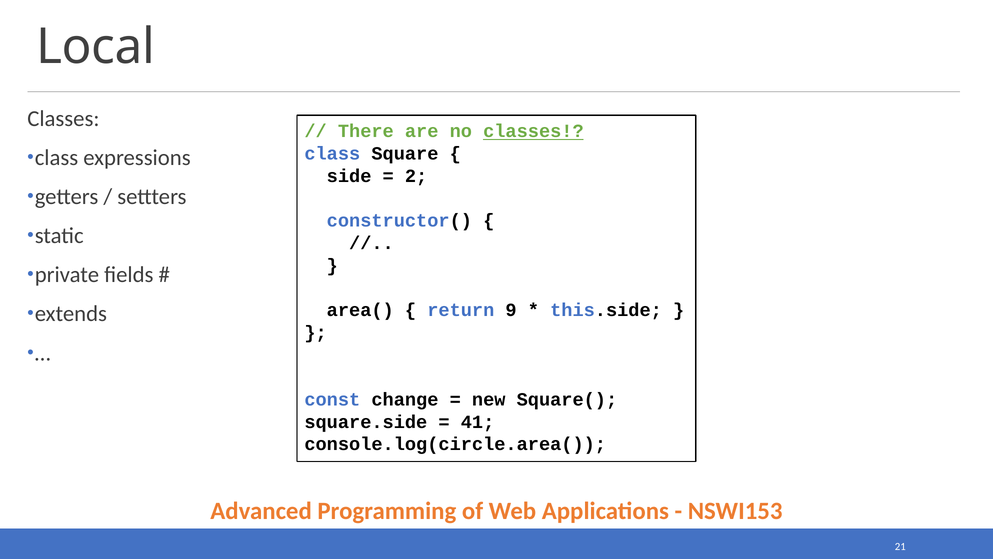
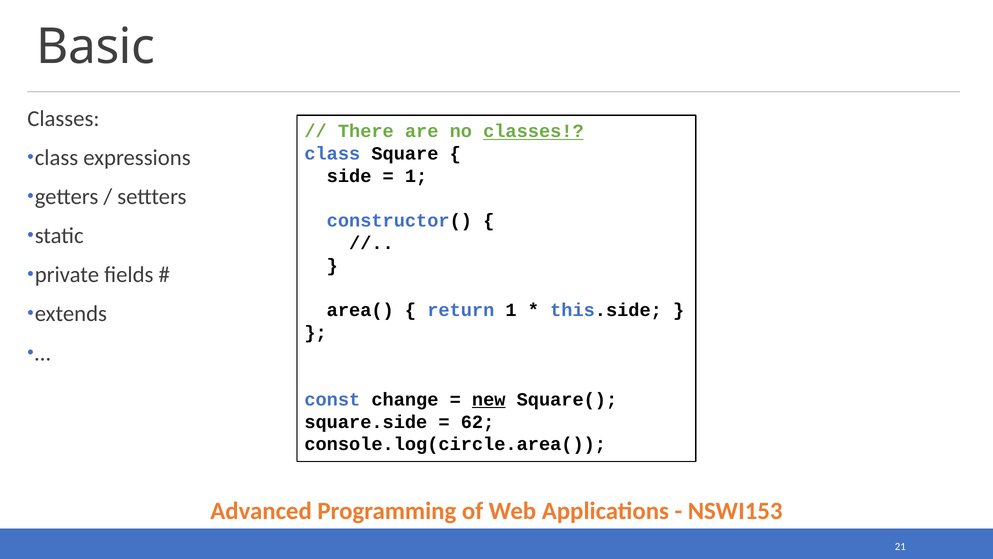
Local: Local -> Basic
2 at (416, 176): 2 -> 1
return 9: 9 -> 1
new underline: none -> present
41: 41 -> 62
